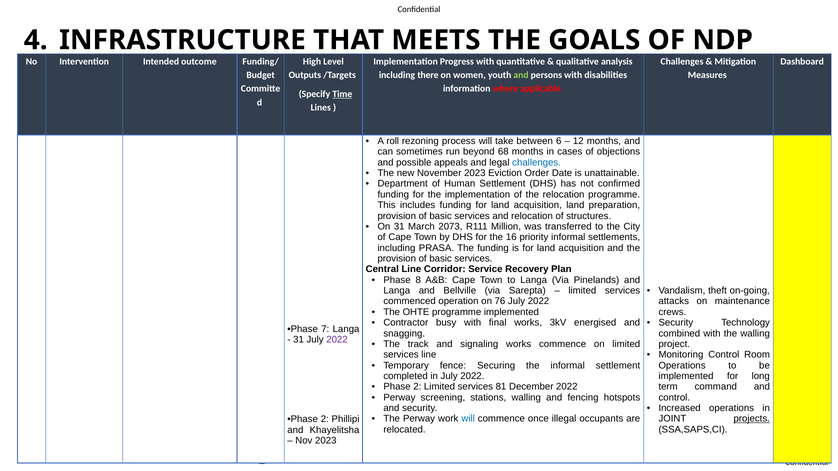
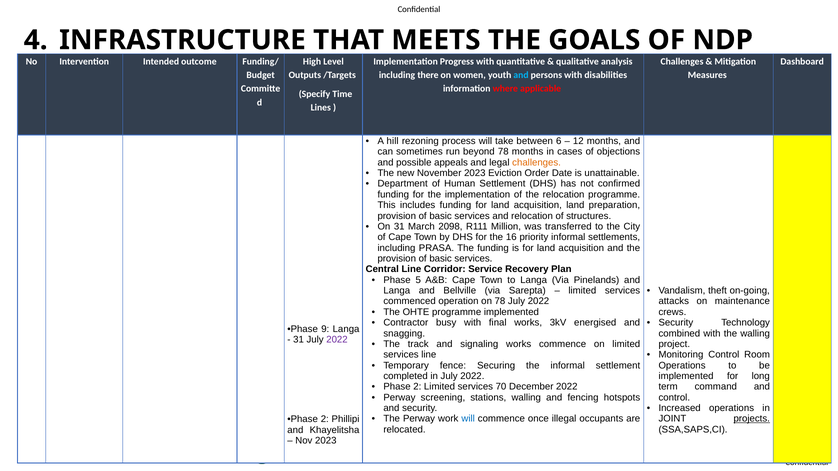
and at (521, 75) colour: light green -> light blue
Time underline: present -> none
roll: roll -> hill
beyond 68: 68 -> 78
challenges at (537, 163) colour: blue -> orange
2073: 2073 -> 2098
8: 8 -> 5
on 76: 76 -> 78
7: 7 -> 9
81: 81 -> 70
